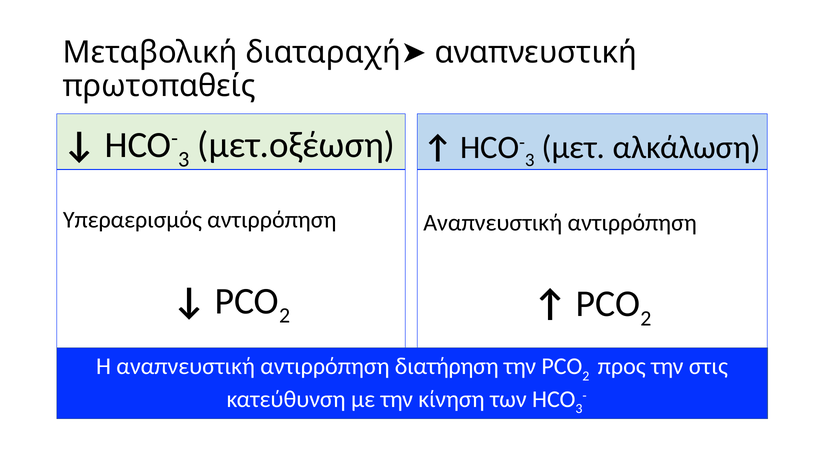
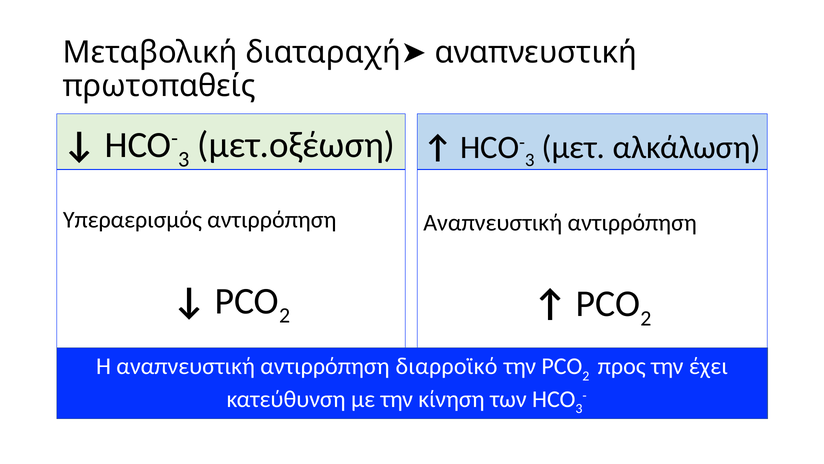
διατήρηση: διατήρηση -> διαρροϊκό
στις: στις -> έχει
